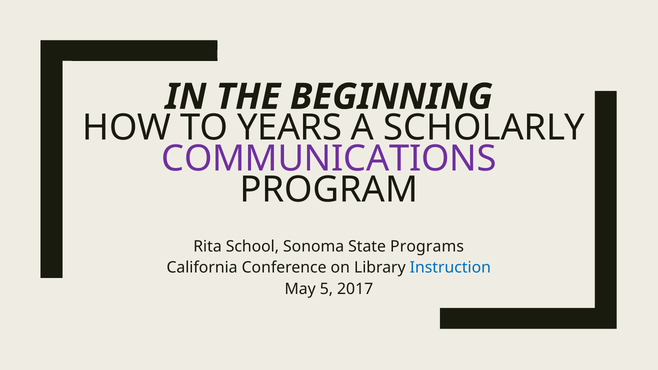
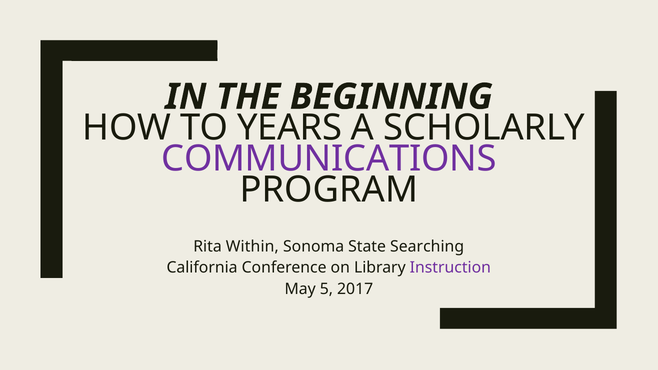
School: School -> Within
Programs: Programs -> Searching
Instruction colour: blue -> purple
